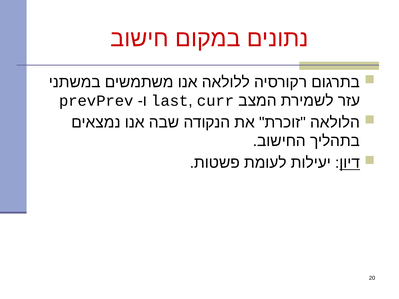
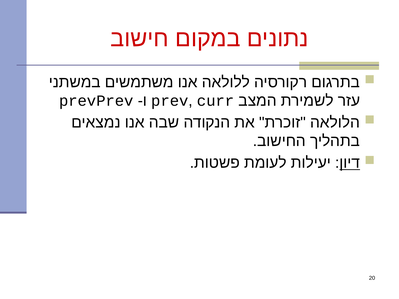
last: last -> prev
